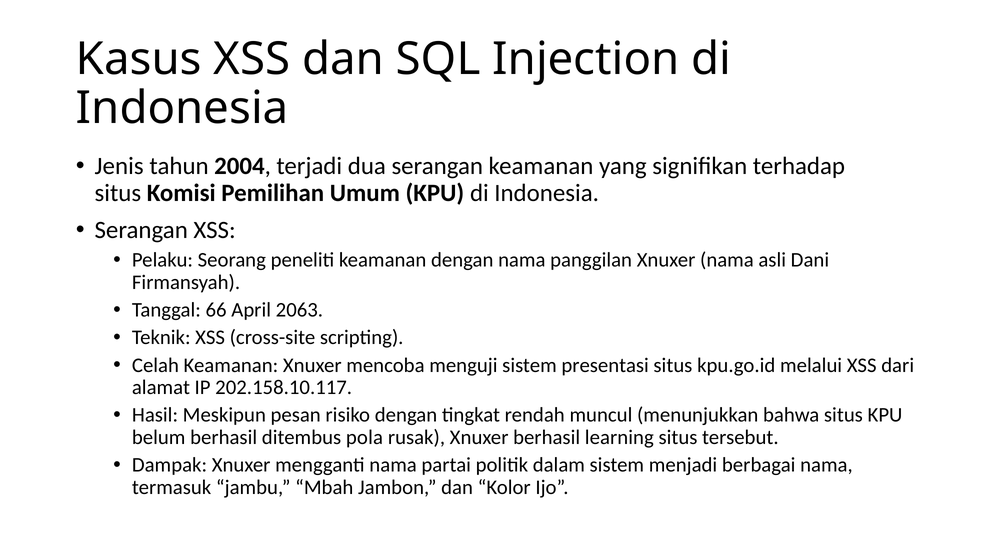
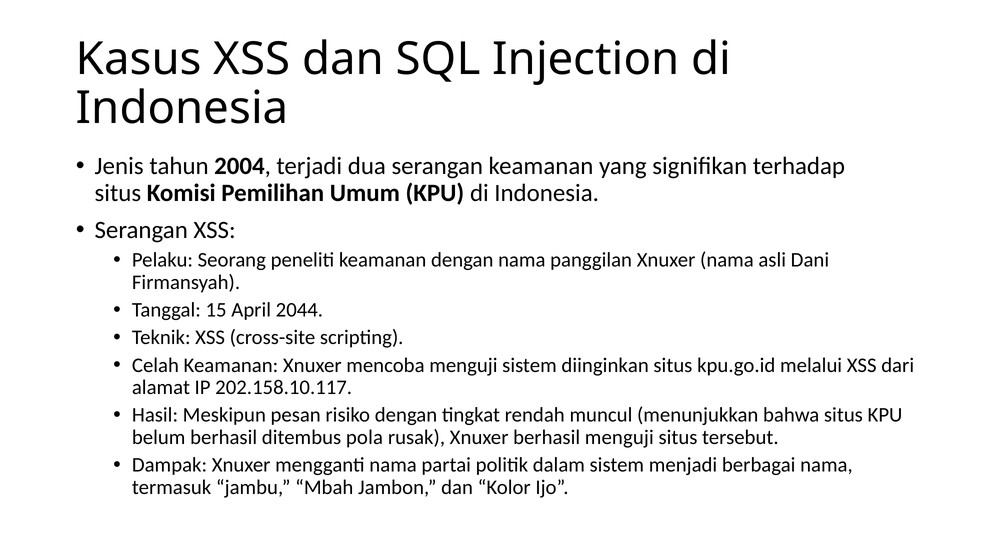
66: 66 -> 15
2063: 2063 -> 2044
presentasi: presentasi -> diinginkan
berhasil learning: learning -> menguji
